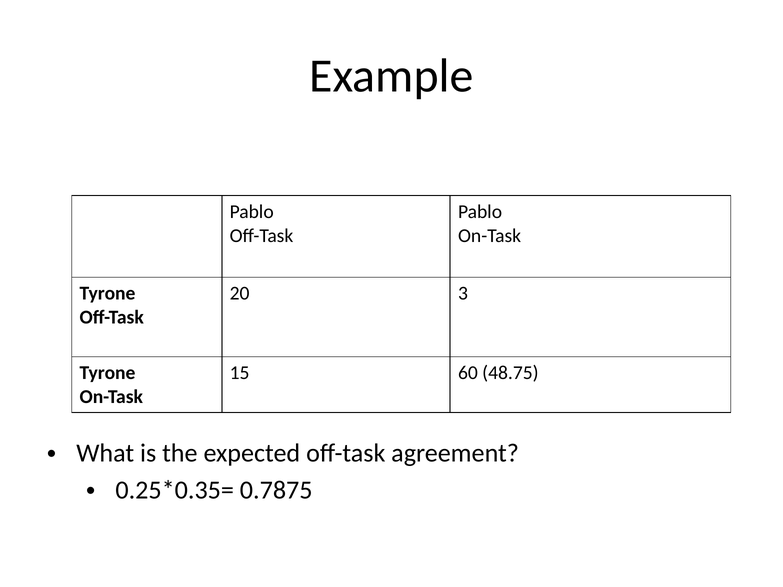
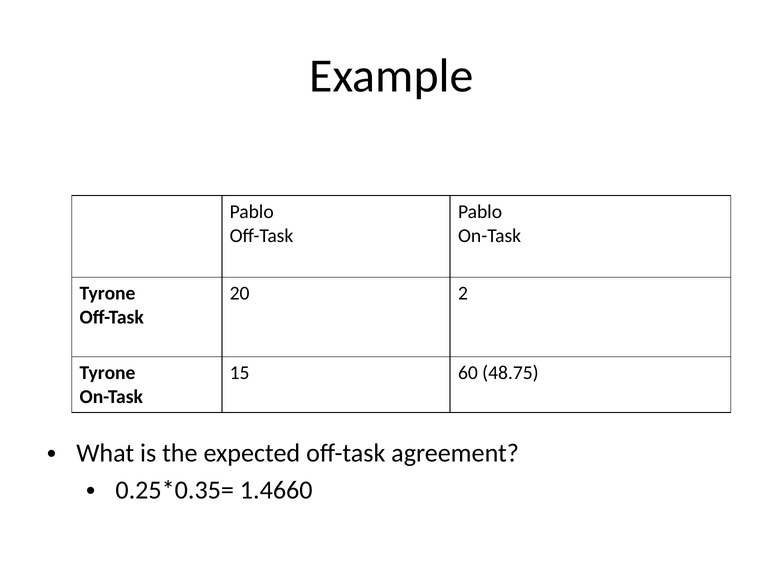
3: 3 -> 2
0.7875: 0.7875 -> 1.4660
